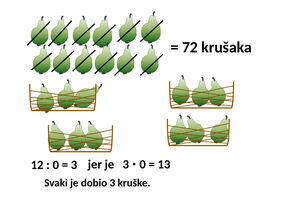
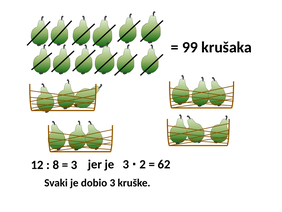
72: 72 -> 99
0 at (56, 165): 0 -> 8
3 0: 0 -> 2
13: 13 -> 62
